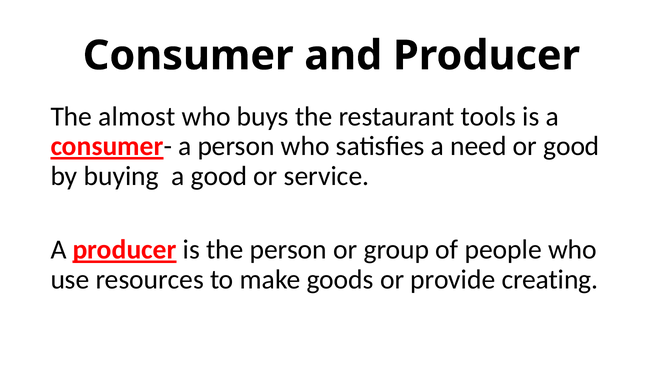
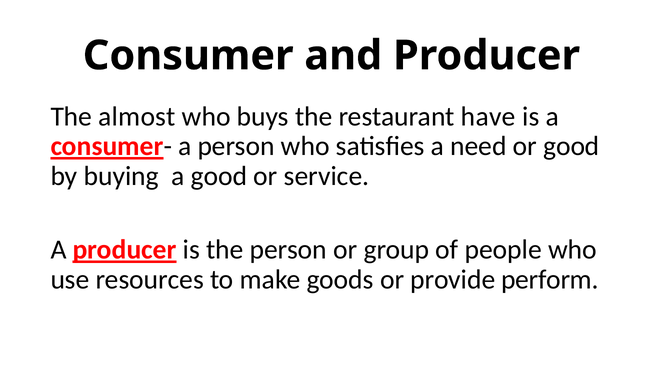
tools: tools -> have
creating: creating -> perform
